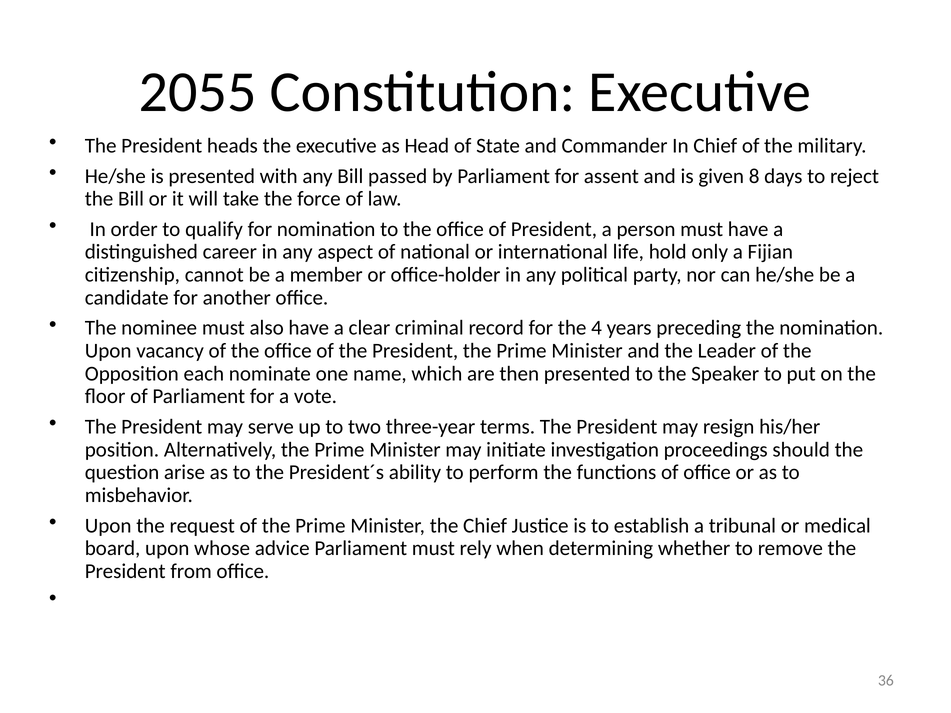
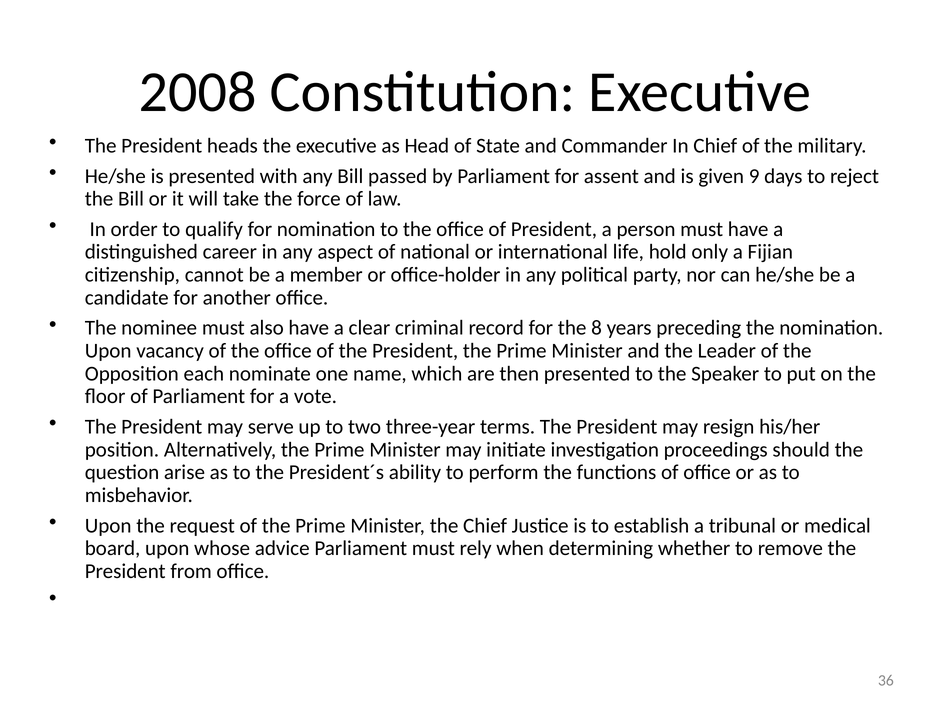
2055: 2055 -> 2008
8: 8 -> 9
4: 4 -> 8
